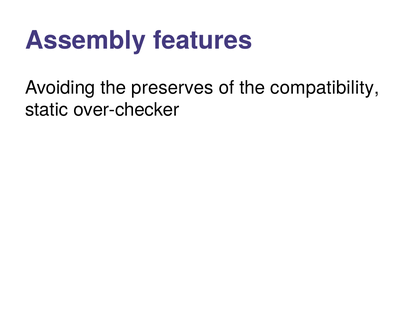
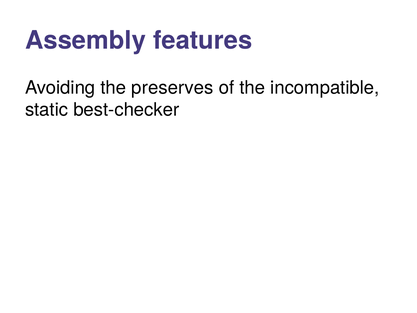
compatibility: compatibility -> incompatible
over-checker: over-checker -> best-checker
